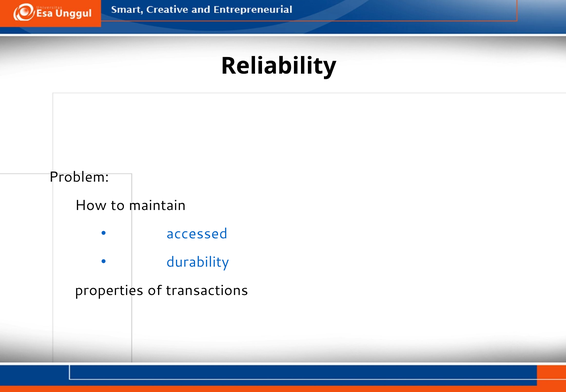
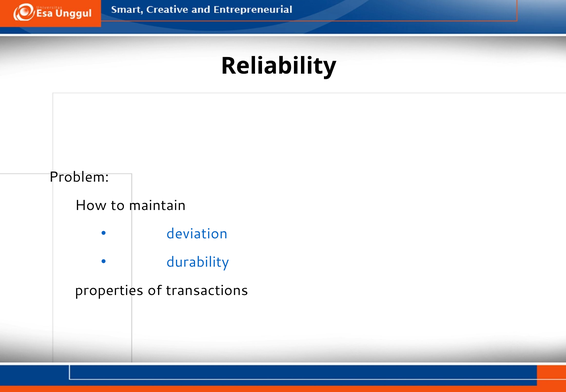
accessed: accessed -> deviation
